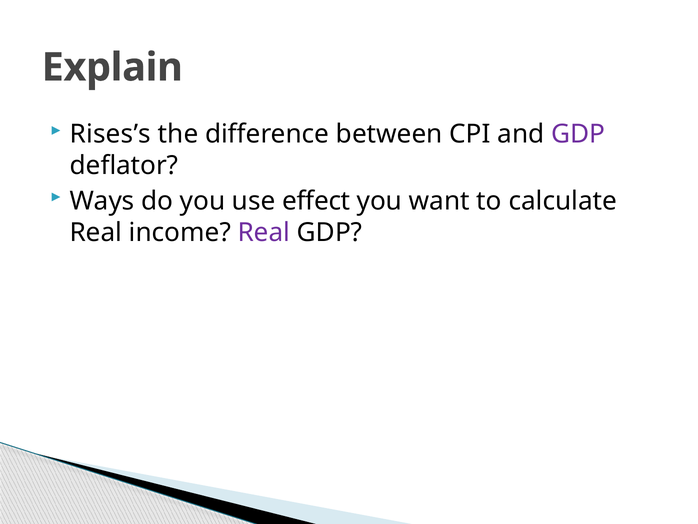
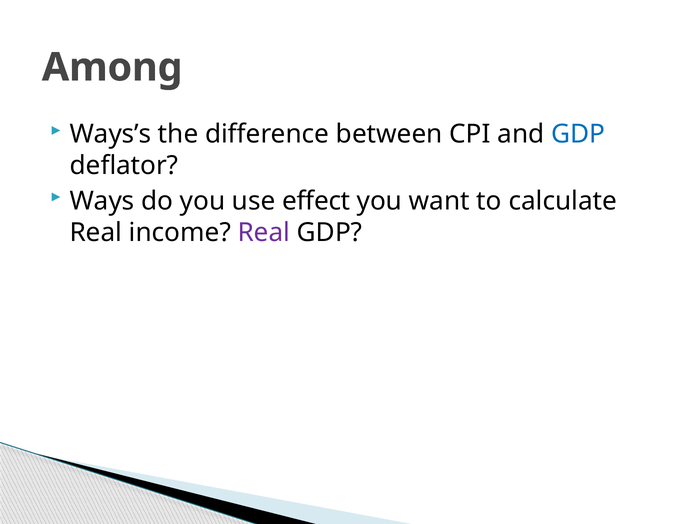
Explain: Explain -> Among
Rises’s: Rises’s -> Ways’s
GDP at (578, 134) colour: purple -> blue
